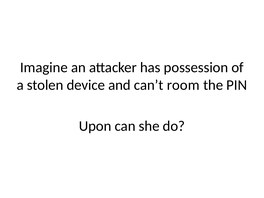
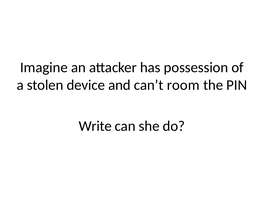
Upon: Upon -> Write
